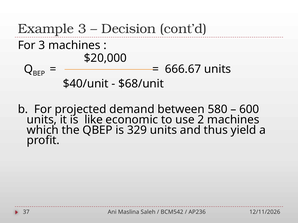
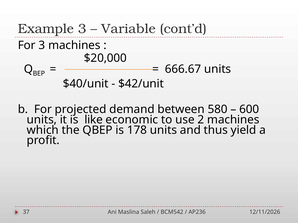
Decision: Decision -> Variable
$68/unit: $68/unit -> $42/unit
329: 329 -> 178
